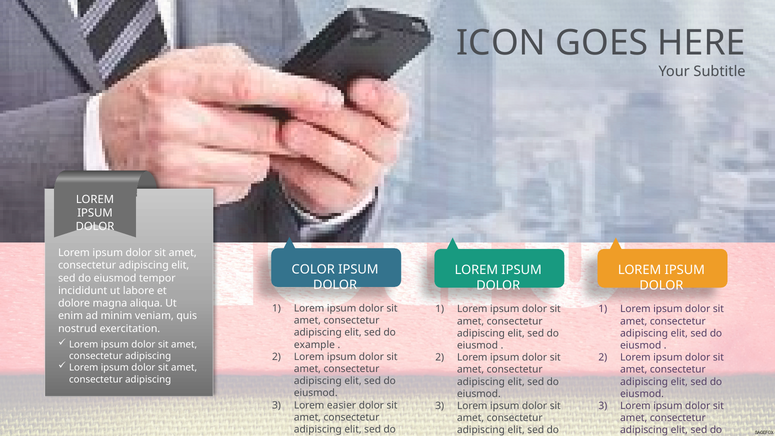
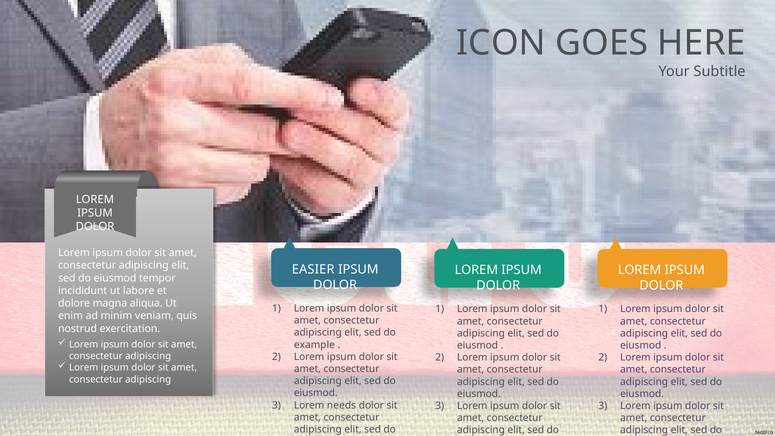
COLOR: COLOR -> EASIER
easier: easier -> needs
